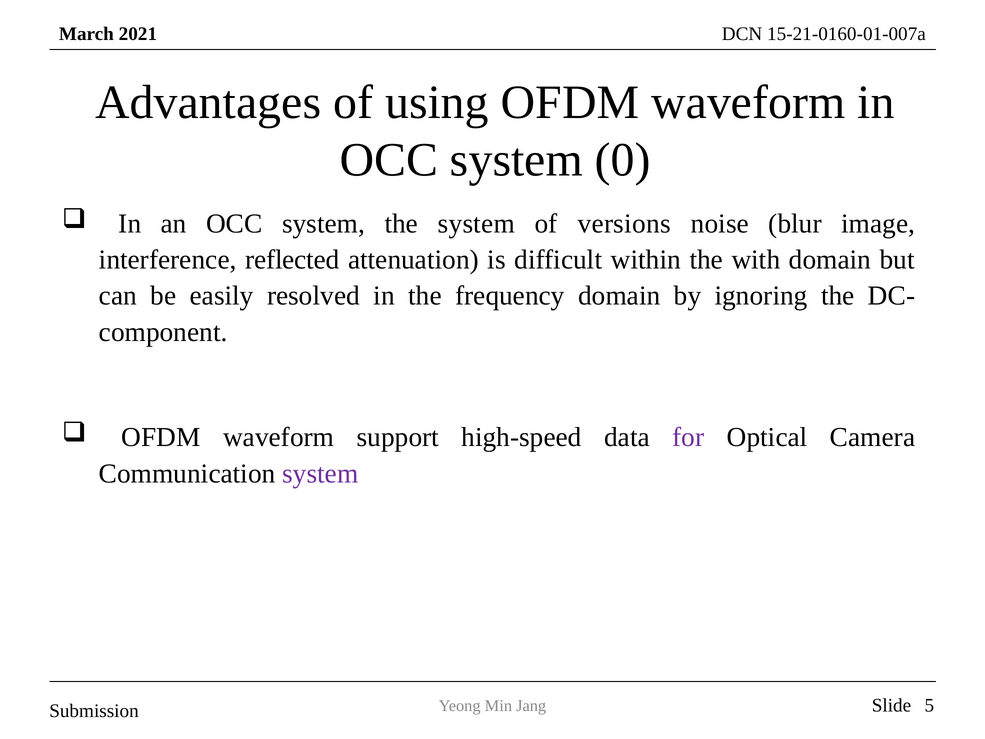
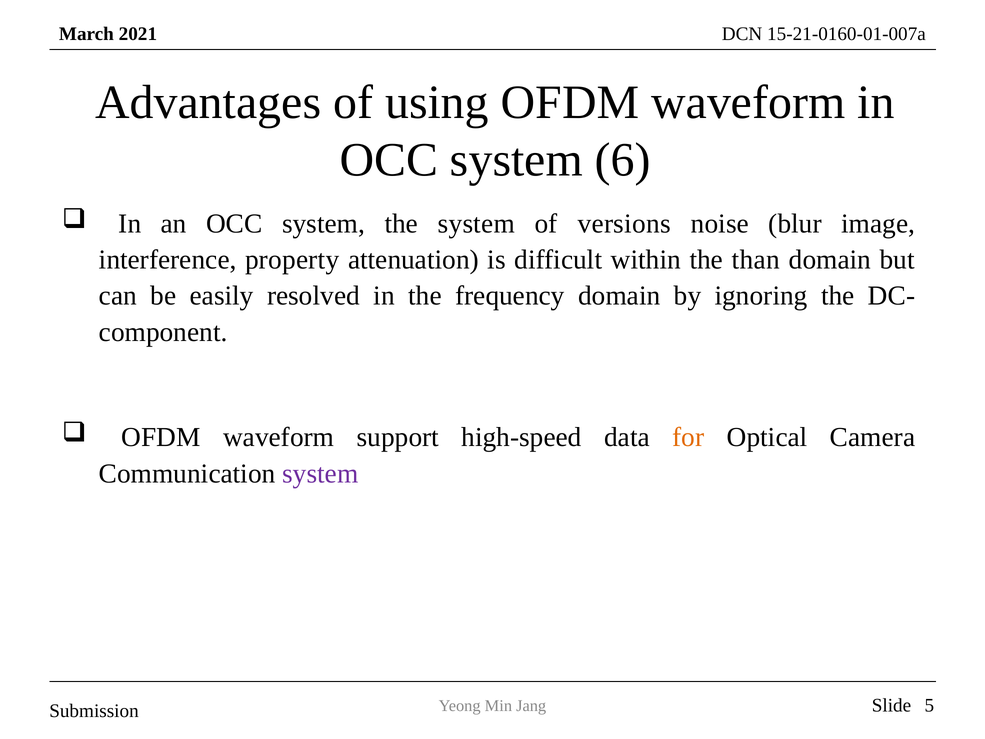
0: 0 -> 6
reflected: reflected -> property
with: with -> than
for colour: purple -> orange
